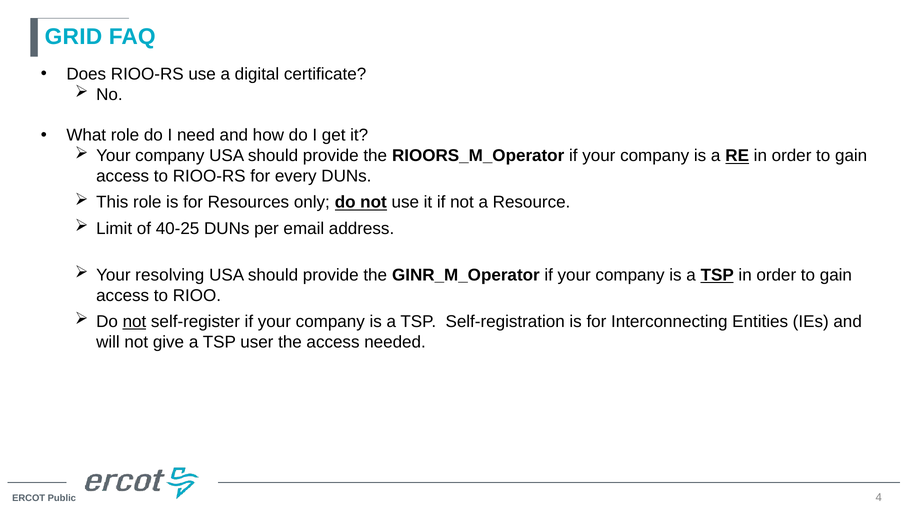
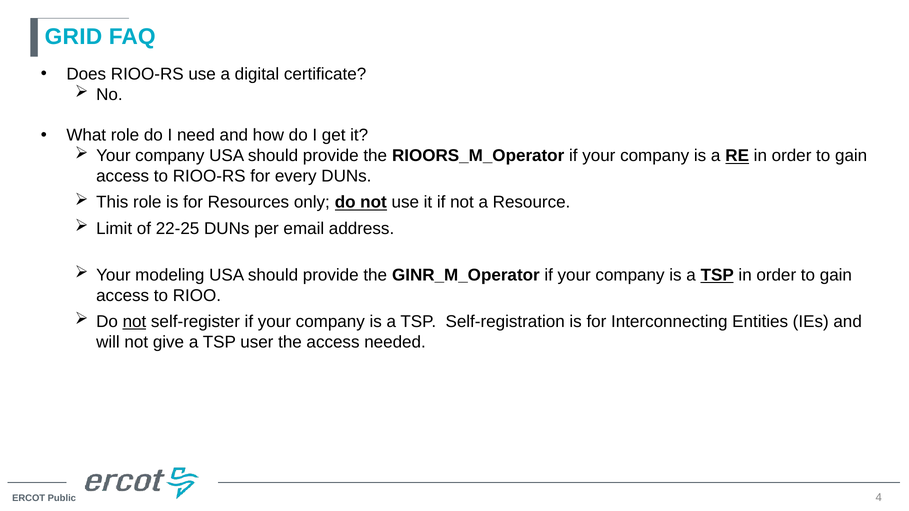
40-25: 40-25 -> 22-25
resolving: resolving -> modeling
